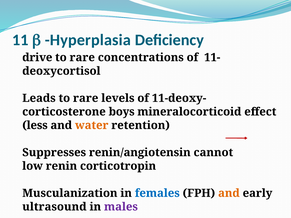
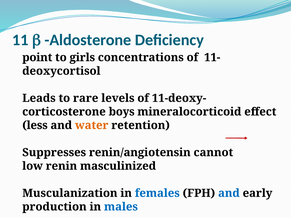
Hyperplasia: Hyperplasia -> Aldosterone
drive: drive -> point
rare at (82, 58): rare -> girls
corticotropin: corticotropin -> masculinized
and at (229, 193) colour: orange -> blue
ultrasound: ultrasound -> production
males colour: purple -> blue
